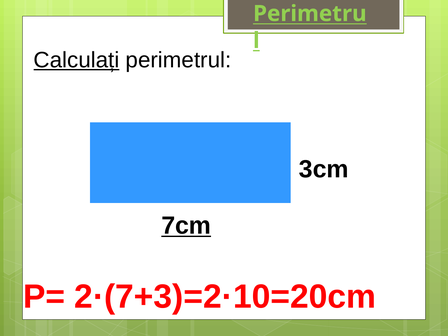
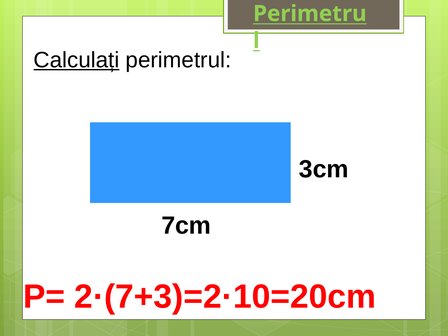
7cm underline: present -> none
